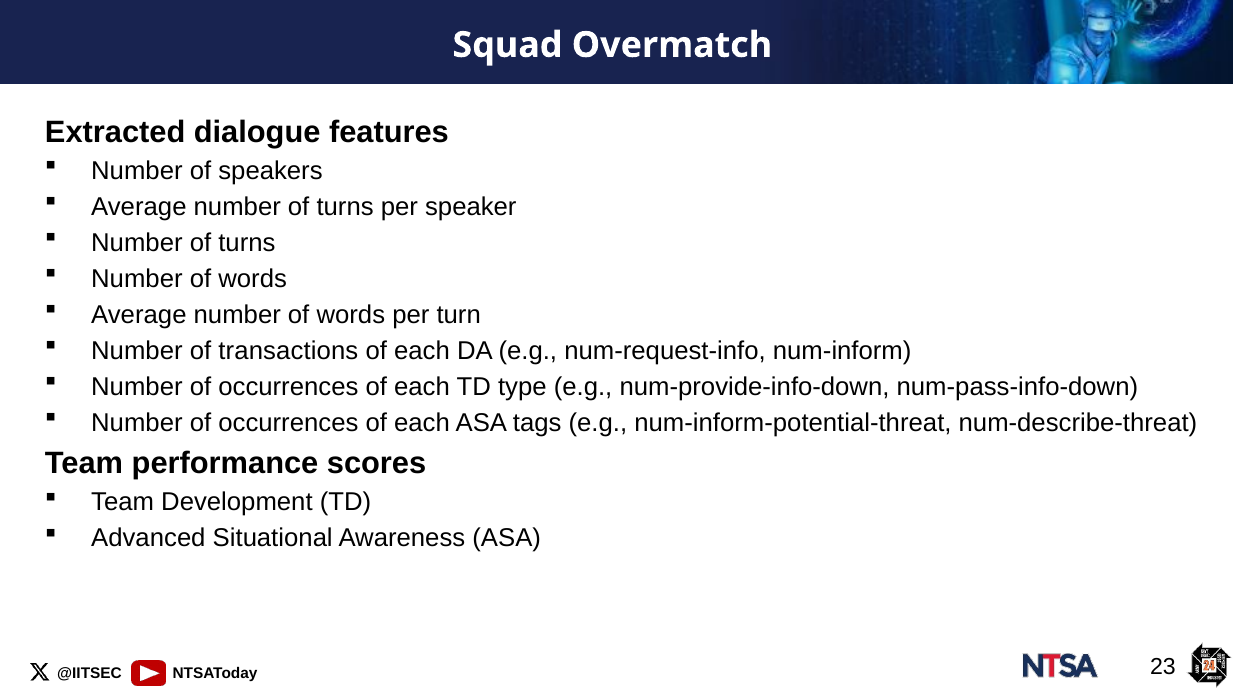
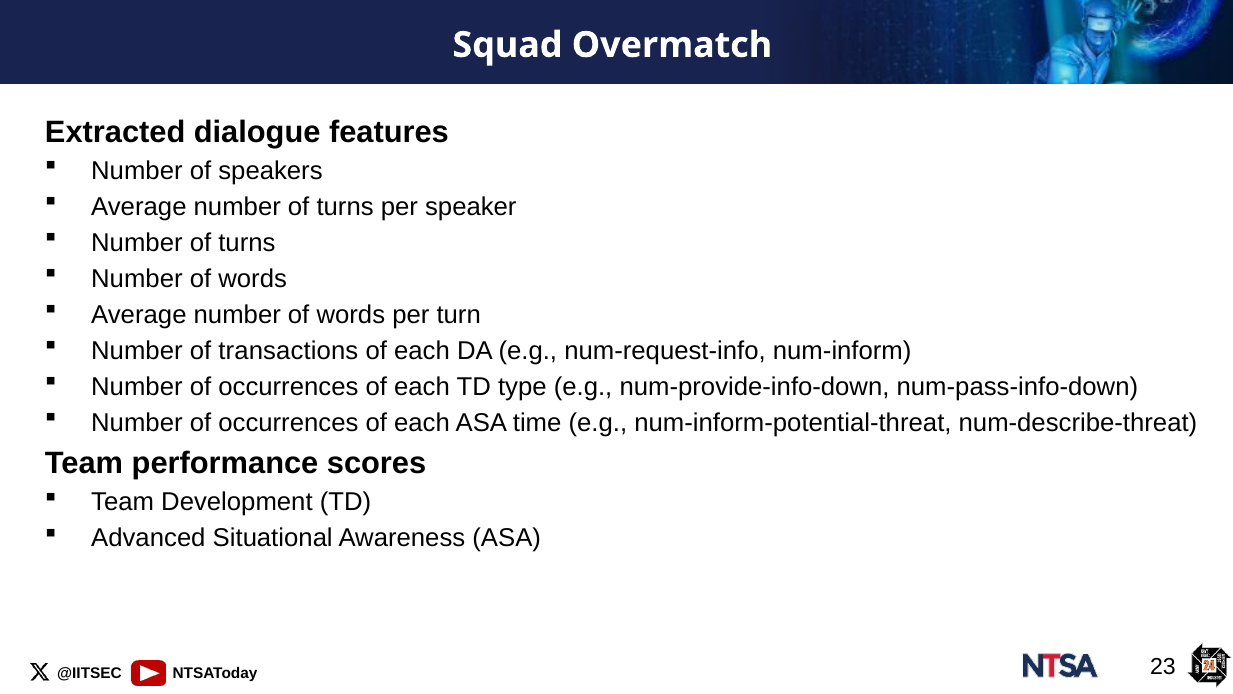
tags: tags -> time
